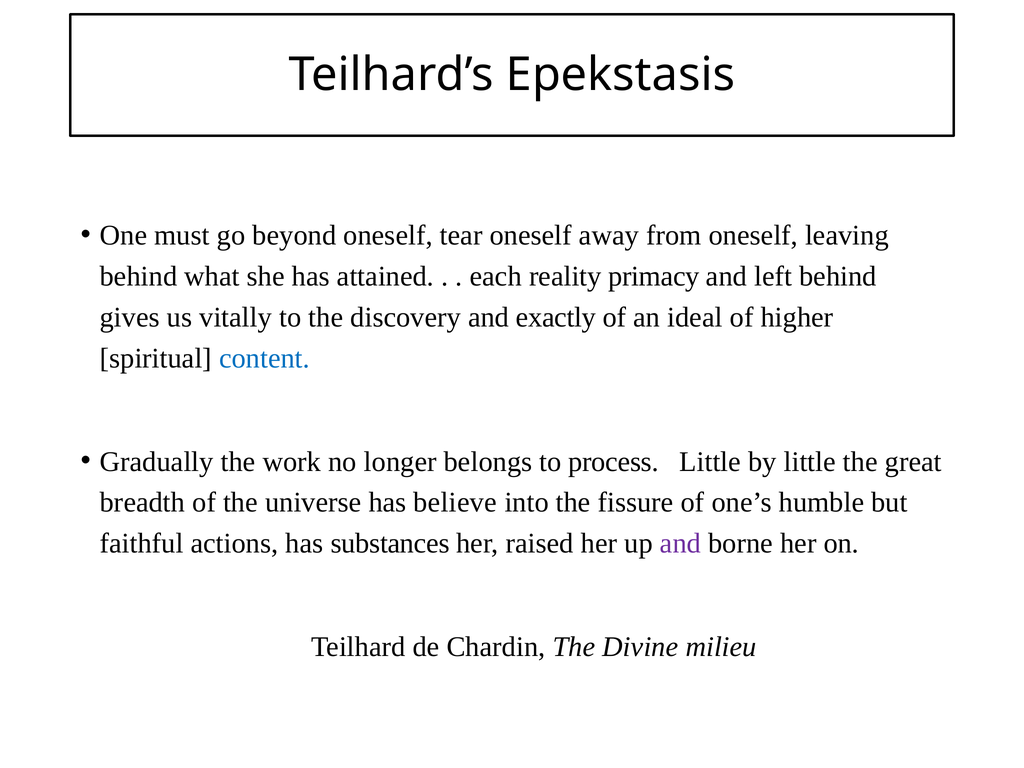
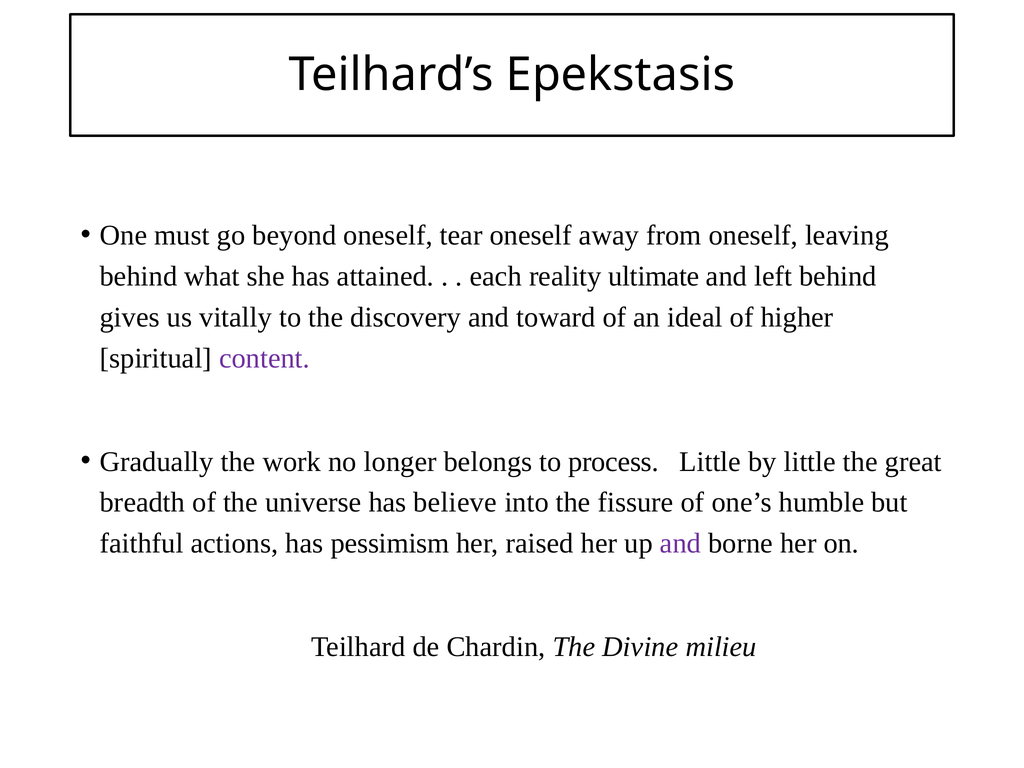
primacy: primacy -> ultimate
exactly: exactly -> toward
content colour: blue -> purple
substances: substances -> pessimism
